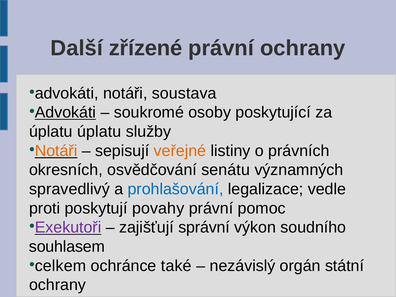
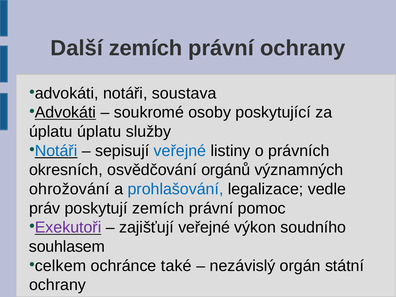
Další zřízené: zřízené -> zemích
Notáři at (56, 151) colour: orange -> blue
veřejné at (180, 151) colour: orange -> blue
senátu: senátu -> orgánů
spravedlivý: spravedlivý -> ohrožování
proti: proti -> práv
poskytují povahy: povahy -> zemích
zajišťují správní: správní -> veřejné
